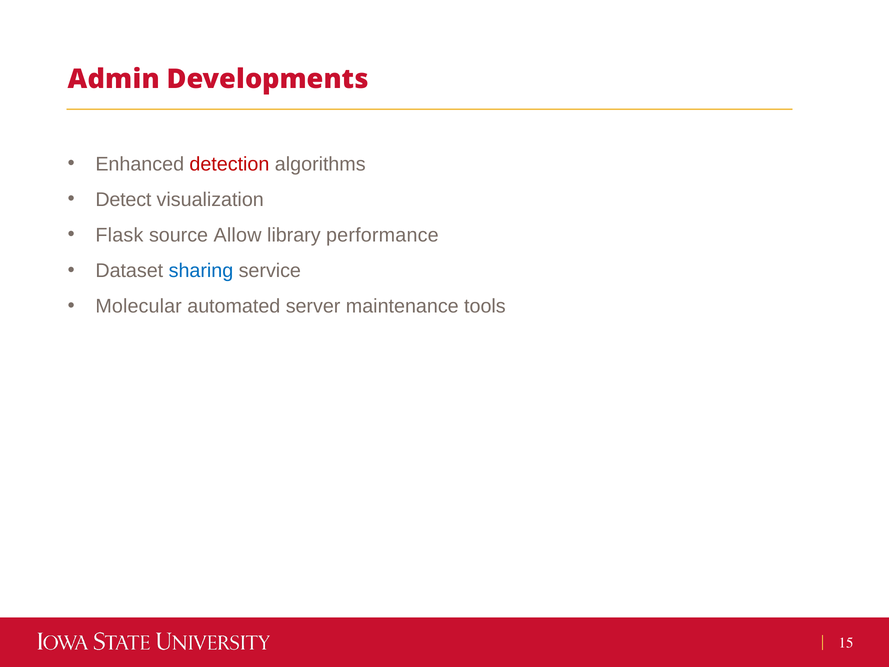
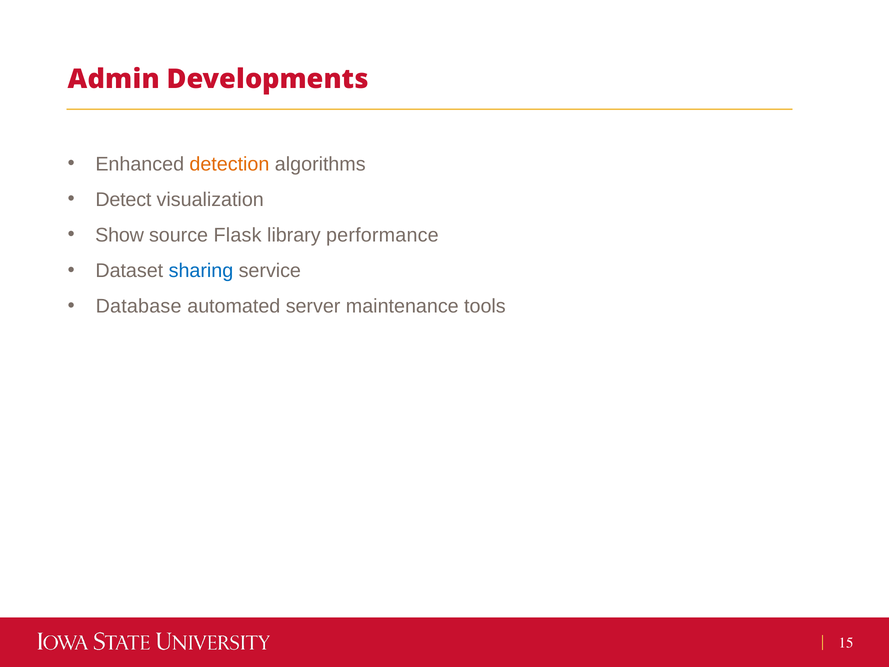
detection colour: red -> orange
Flask: Flask -> Show
Allow: Allow -> Flask
Molecular: Molecular -> Database
